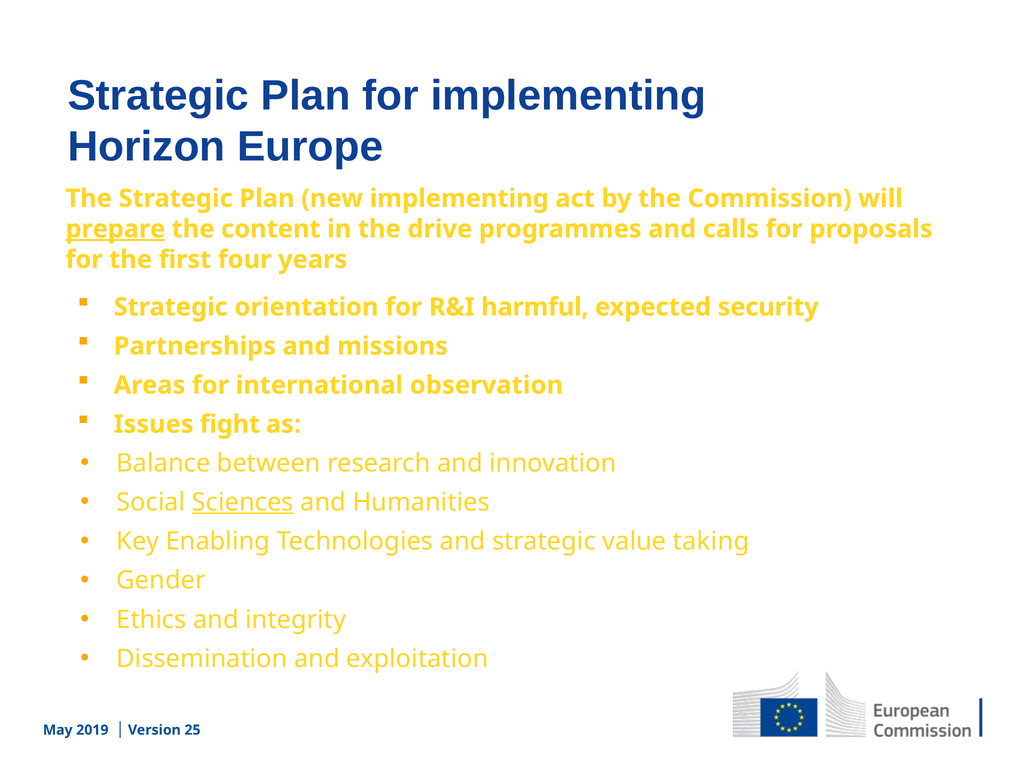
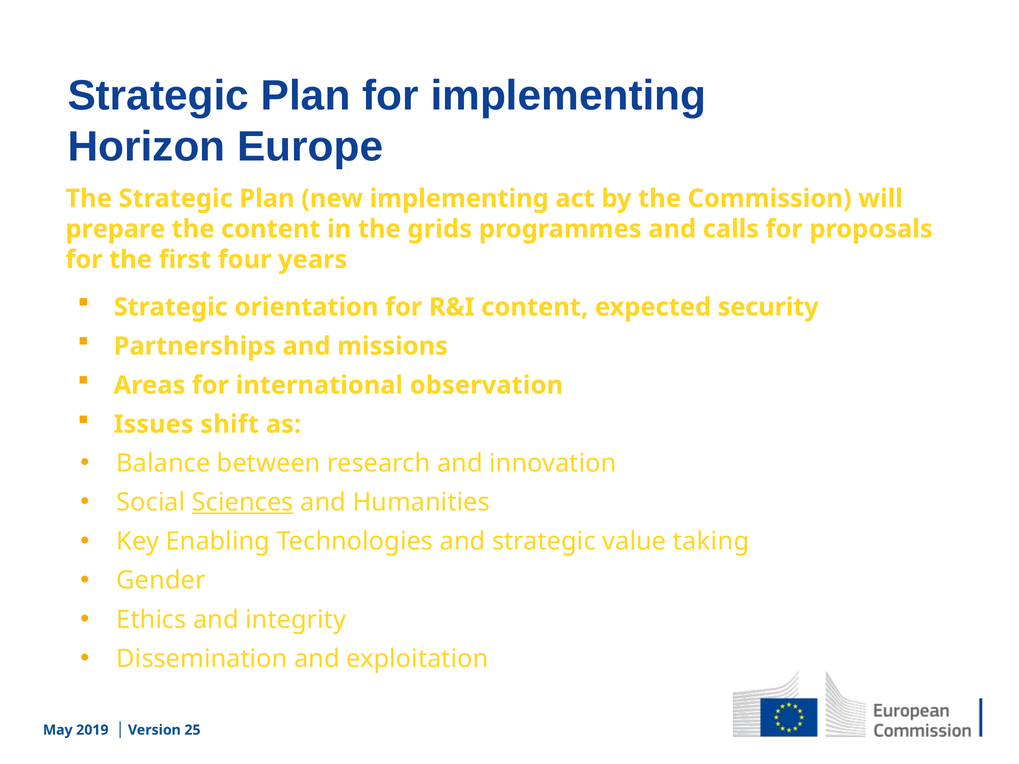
prepare underline: present -> none
drive: drive -> grids
R&I harmful: harmful -> content
fight: fight -> shift
